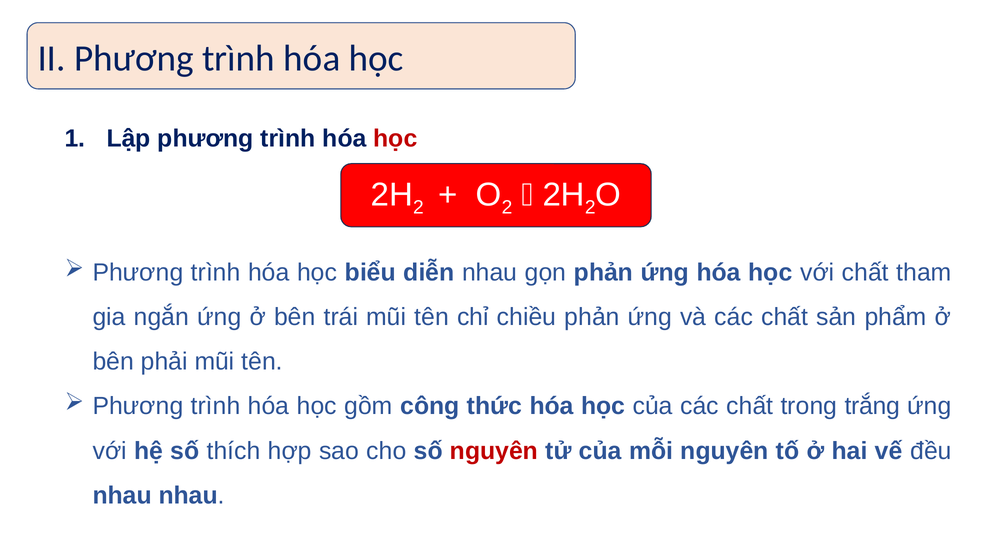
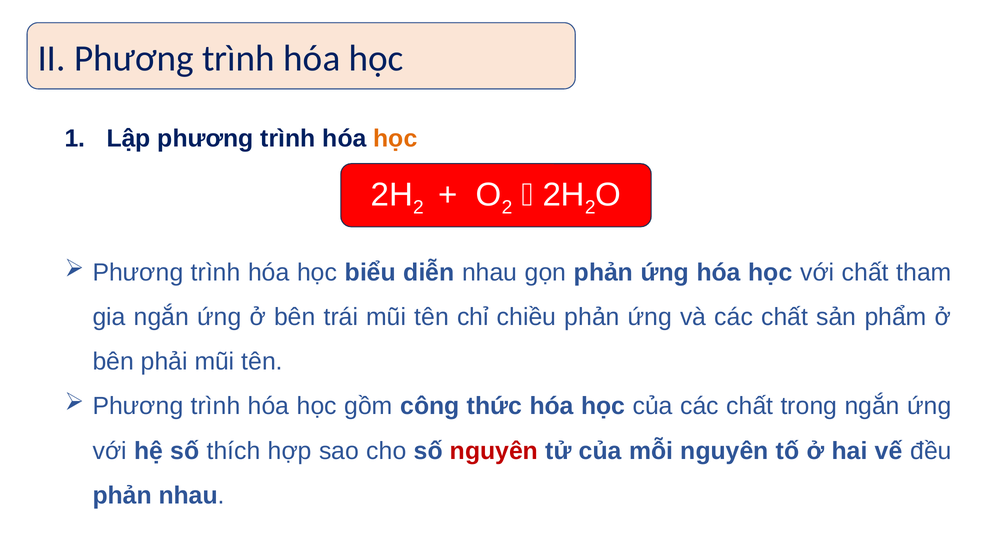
học at (395, 138) colour: red -> orange
trong trắng: trắng -> ngắn
nhau at (122, 496): nhau -> phản
